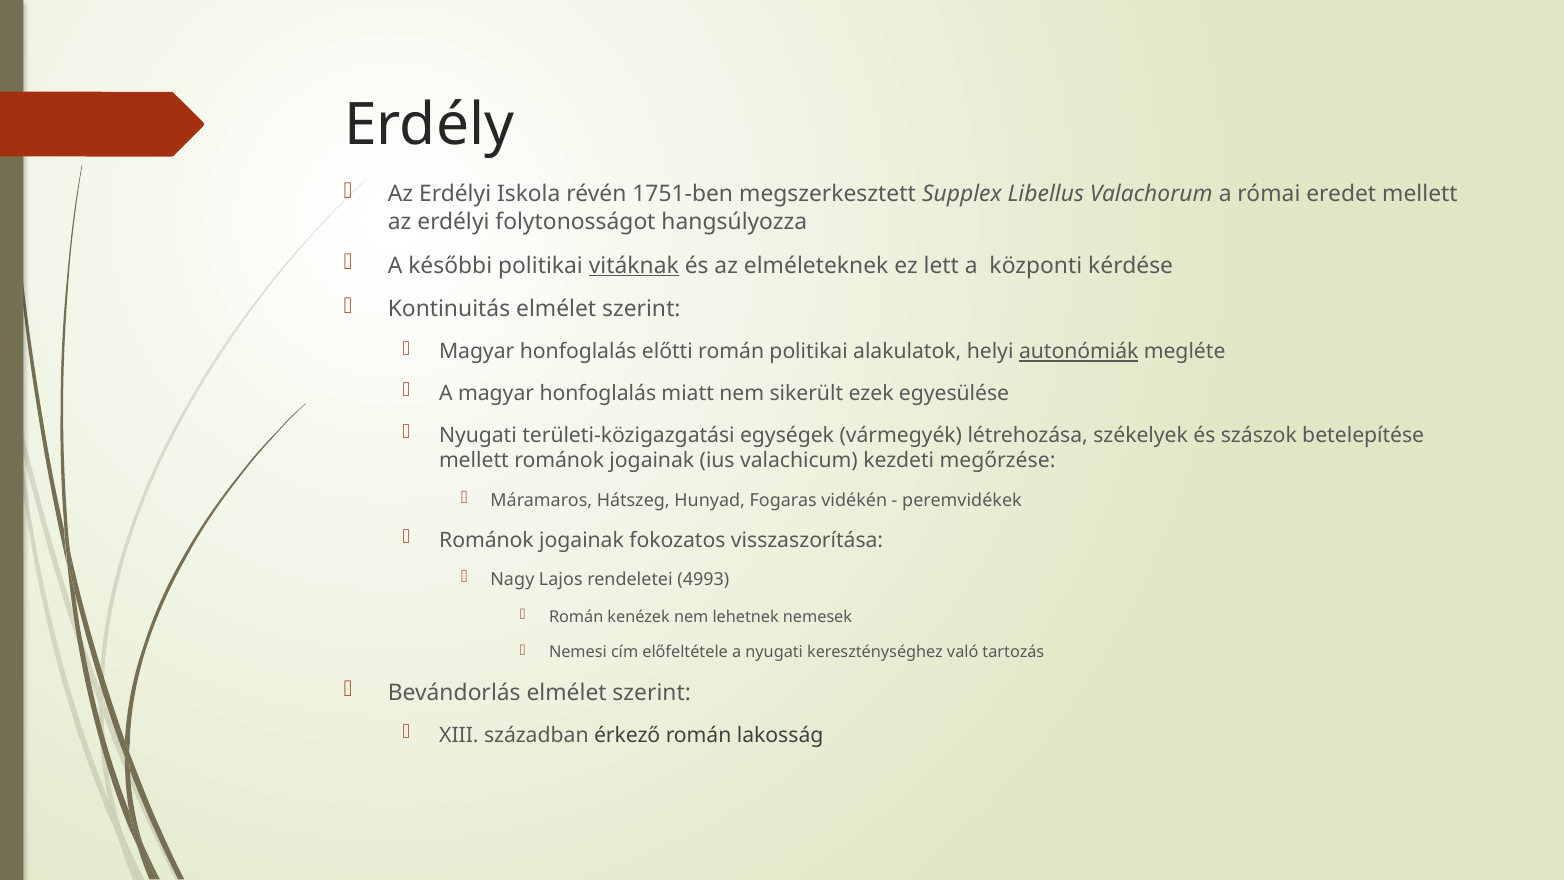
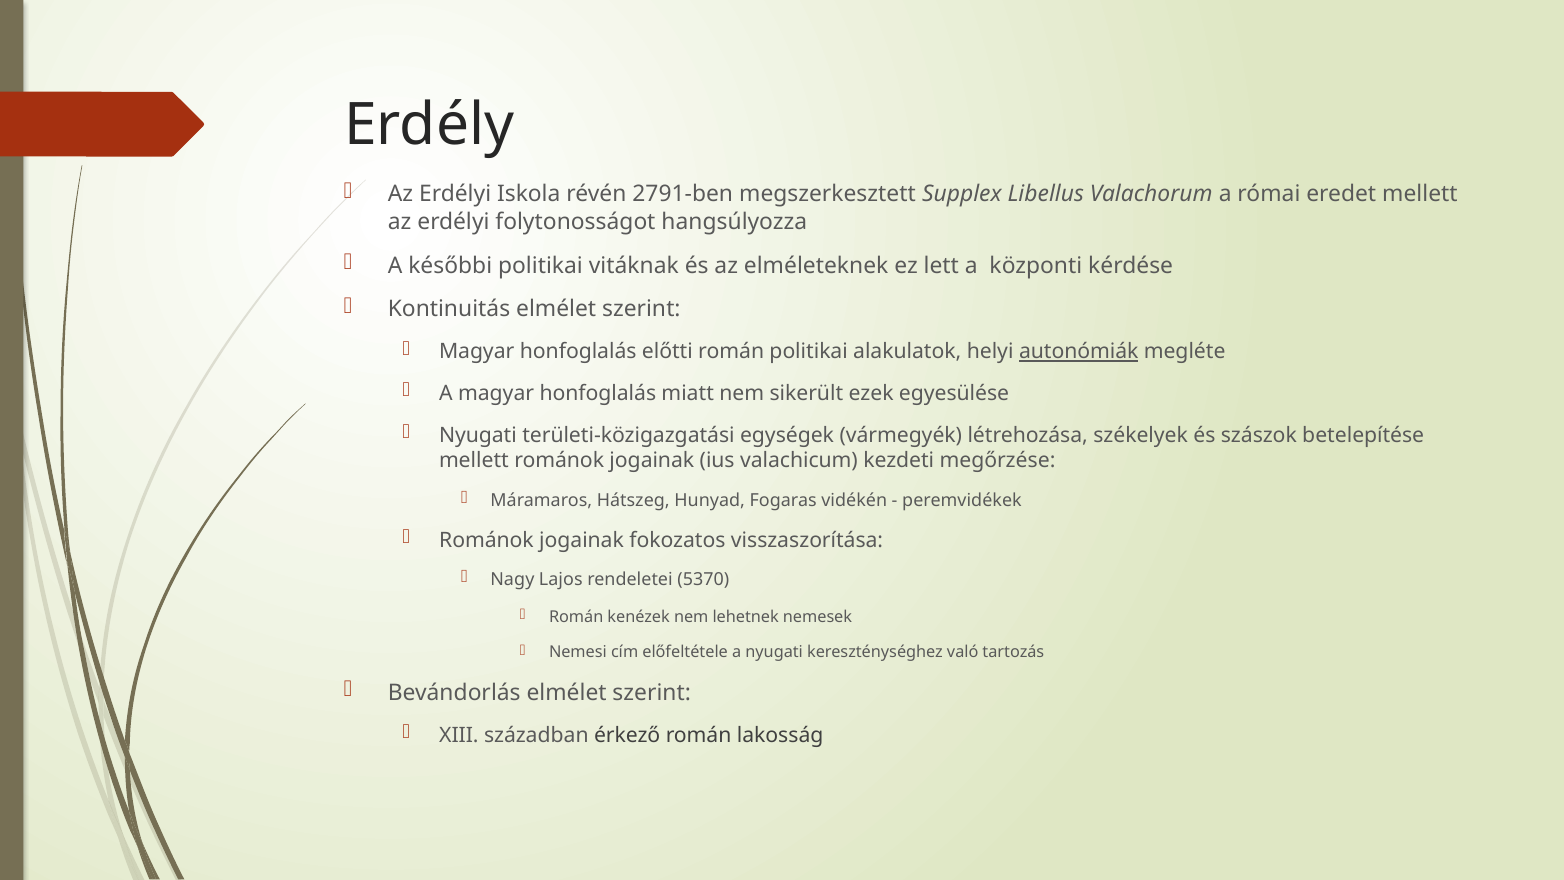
1751-ben: 1751-ben -> 2791-ben
vitáknak underline: present -> none
4993: 4993 -> 5370
